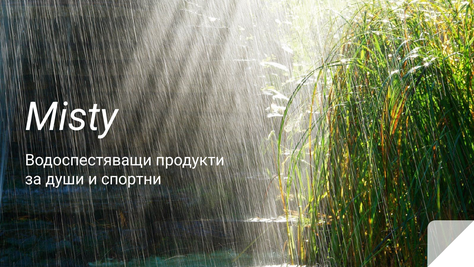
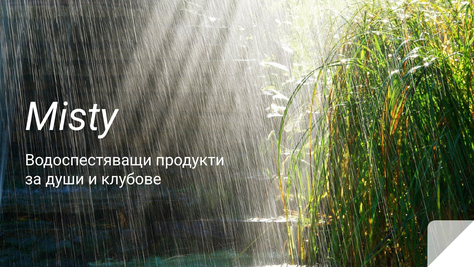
спортни: спортни -> клубове
